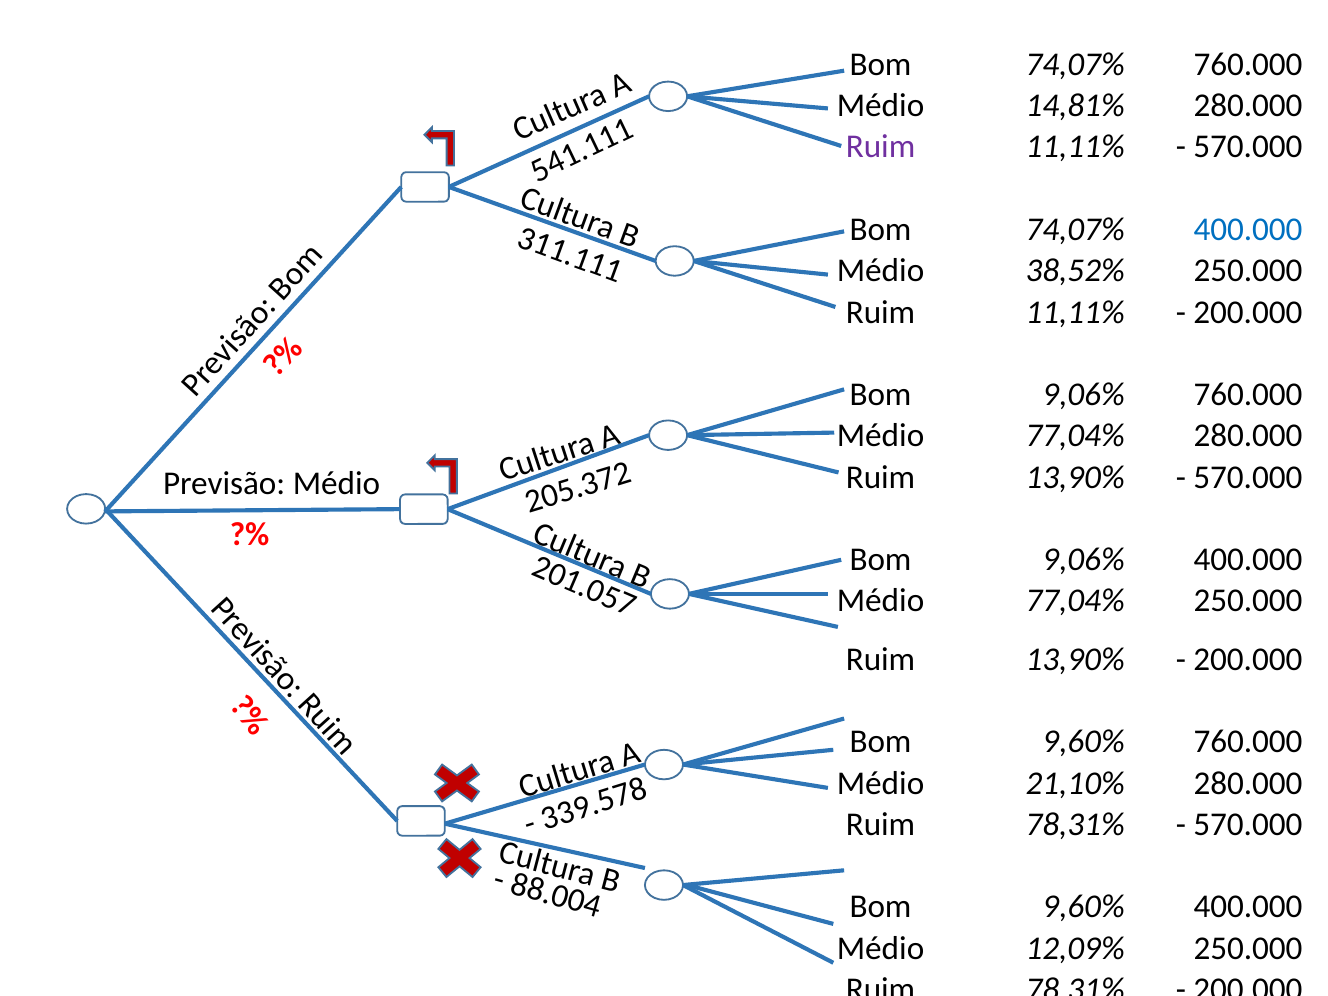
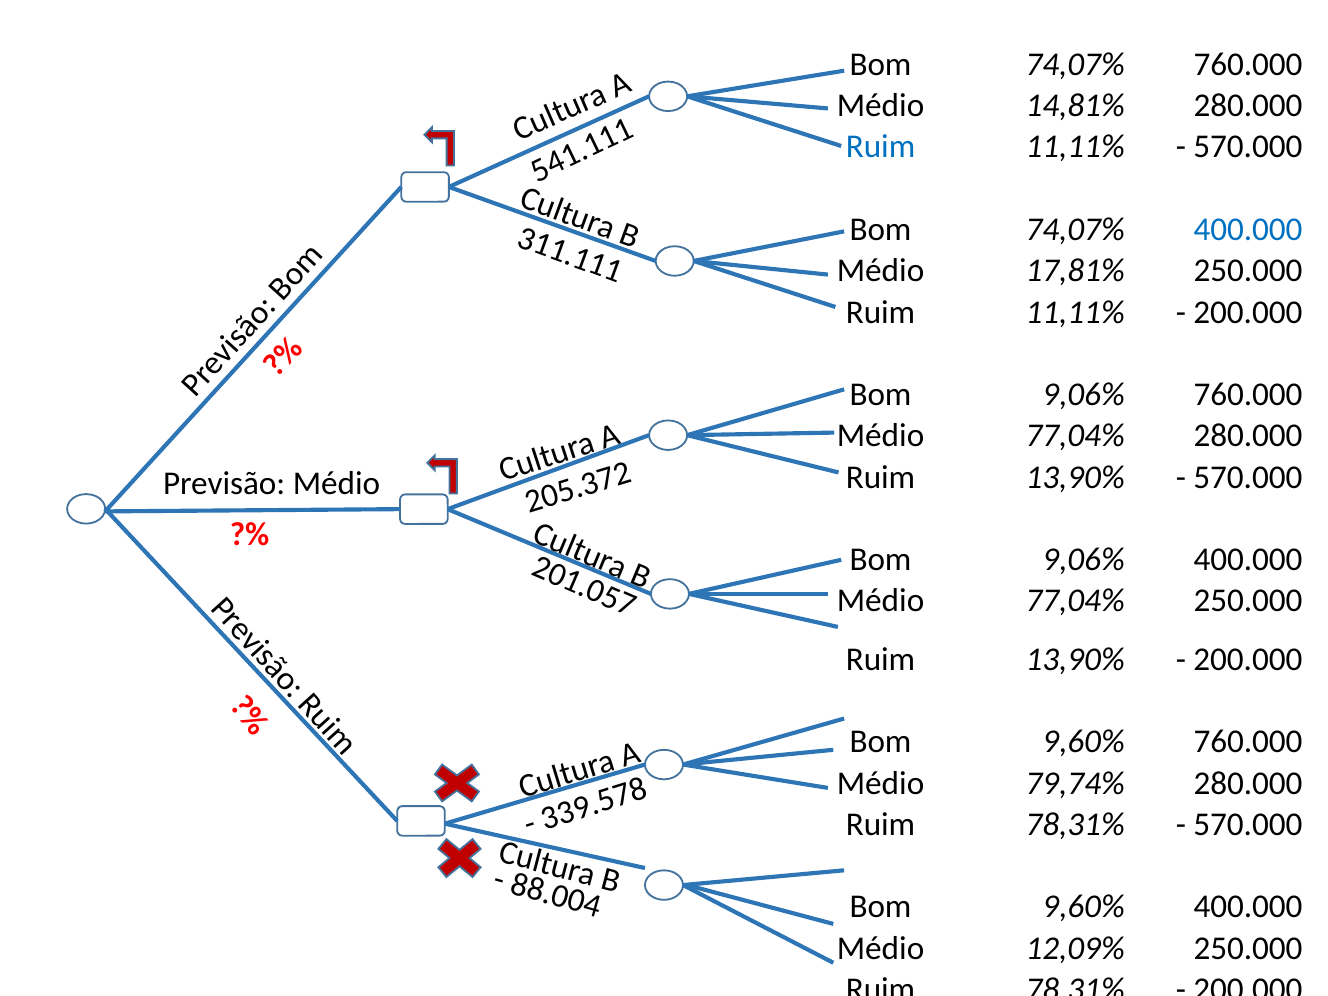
Ruim at (881, 147) colour: purple -> blue
38,52%: 38,52% -> 17,81%
21,10%: 21,10% -> 79,74%
